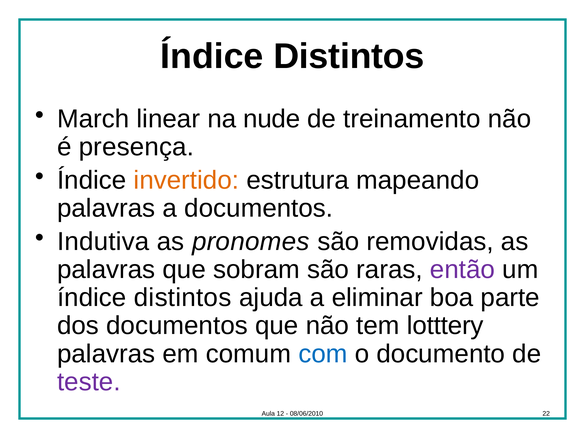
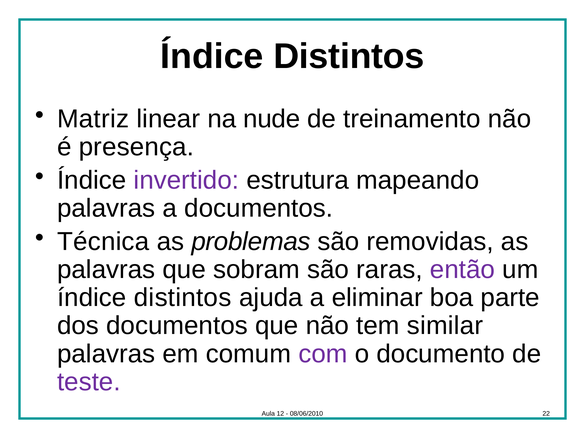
March: March -> Matriz
invertido colour: orange -> purple
Indutiva: Indutiva -> Técnica
pronomes: pronomes -> problemas
lotttery: lotttery -> similar
com colour: blue -> purple
